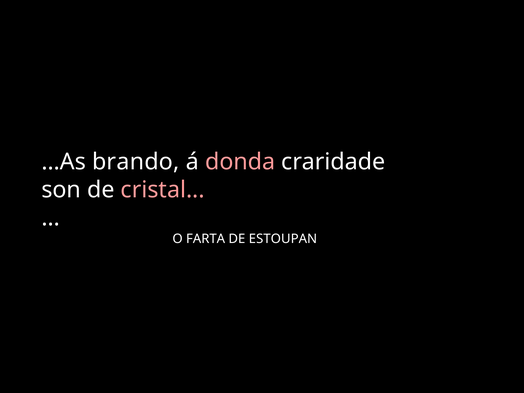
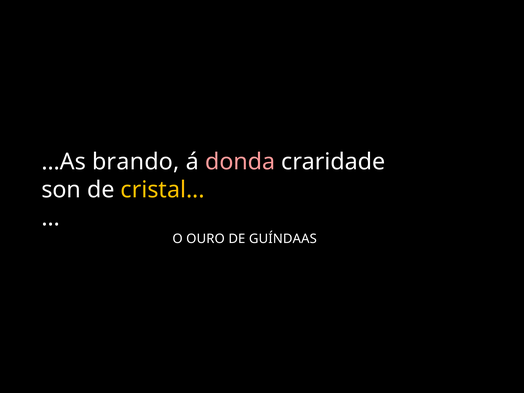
cristal colour: pink -> yellow
FARTA: FARTA -> OURO
ESTOUPAN: ESTOUPAN -> GUÍNDAAS
